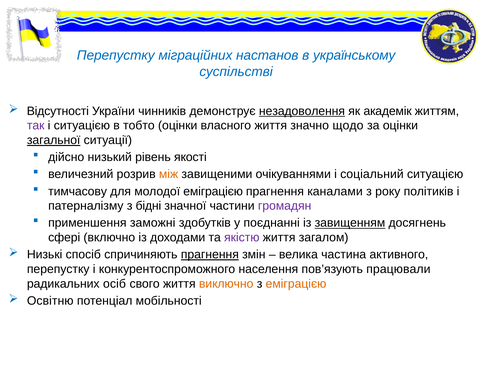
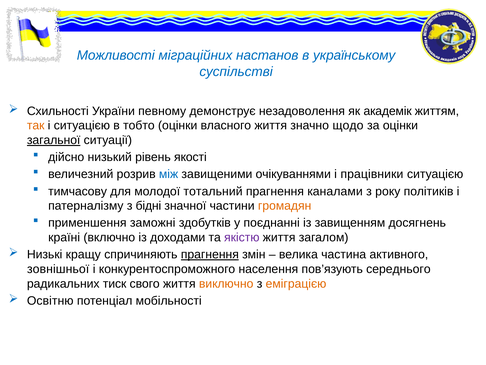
Перепустку at (116, 55): Перепустку -> Можливості
Відсутності: Відсутності -> Схильності
чинників: чинників -> певному
незадоволення underline: present -> none
так colour: purple -> orange
між colour: orange -> blue
соціальний: соціальний -> працівники
молодої еміграцією: еміграцією -> тотальний
громадян colour: purple -> orange
завищенням underline: present -> none
сфері: сфері -> країні
спосіб: спосіб -> кращу
перепустку at (58, 269): перепустку -> зовнішньої
працювали: працювали -> середнього
осіб: осіб -> тиск
